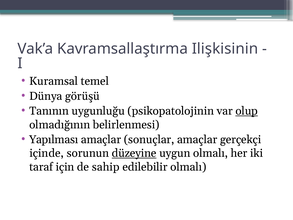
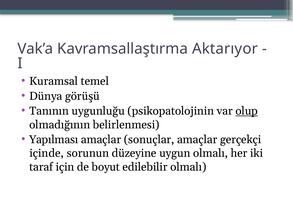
Ilişkisinin: Ilişkisinin -> Aktarıyor
düzeyine underline: present -> none
sahip: sahip -> boyut
